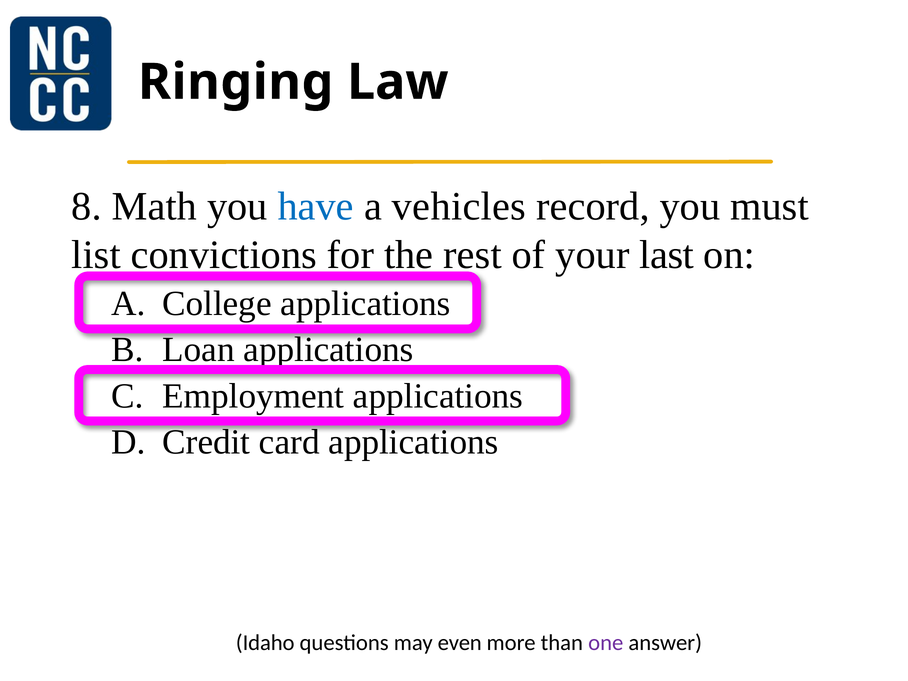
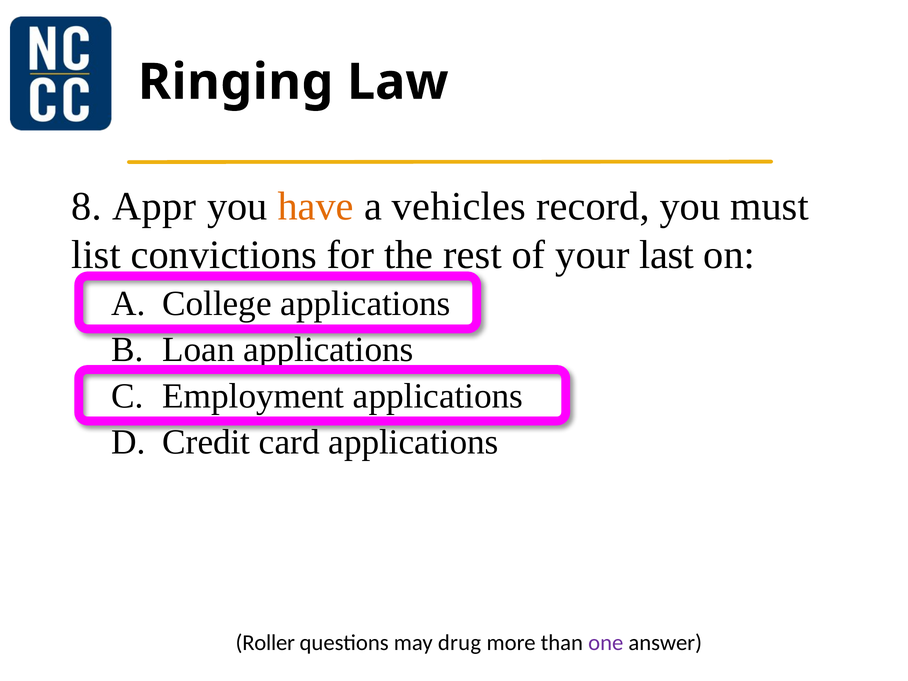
Math: Math -> Appr
have colour: blue -> orange
Idaho: Idaho -> Roller
even: even -> drug
